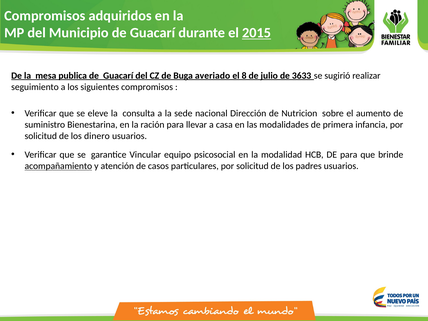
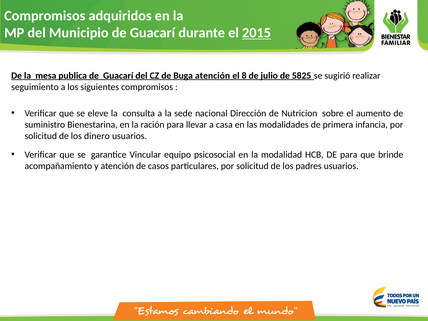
Buga averiado: averiado -> atención
3633: 3633 -> 5825
acompañamiento underline: present -> none
